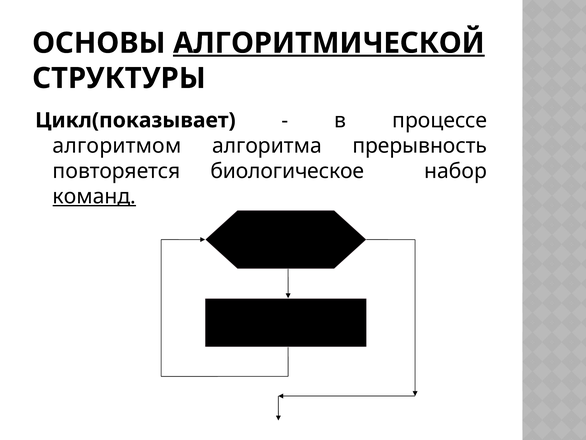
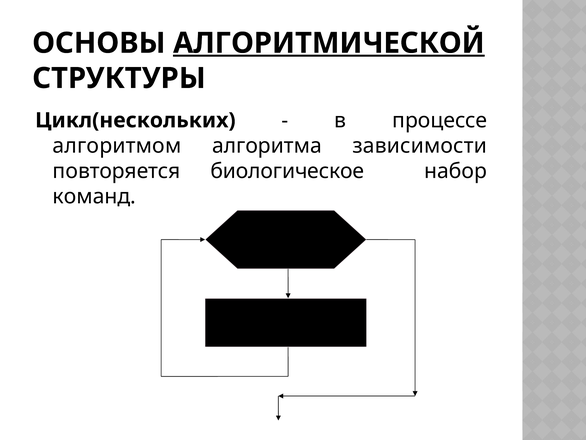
Цикл(показывает: Цикл(показывает -> Цикл(нескольких
прерывность: прерывность -> зависимости
команд underline: present -> none
